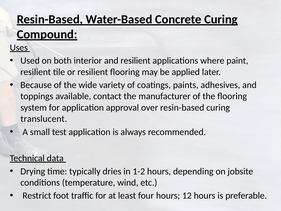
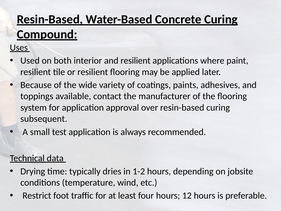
translucent: translucent -> subsequent
